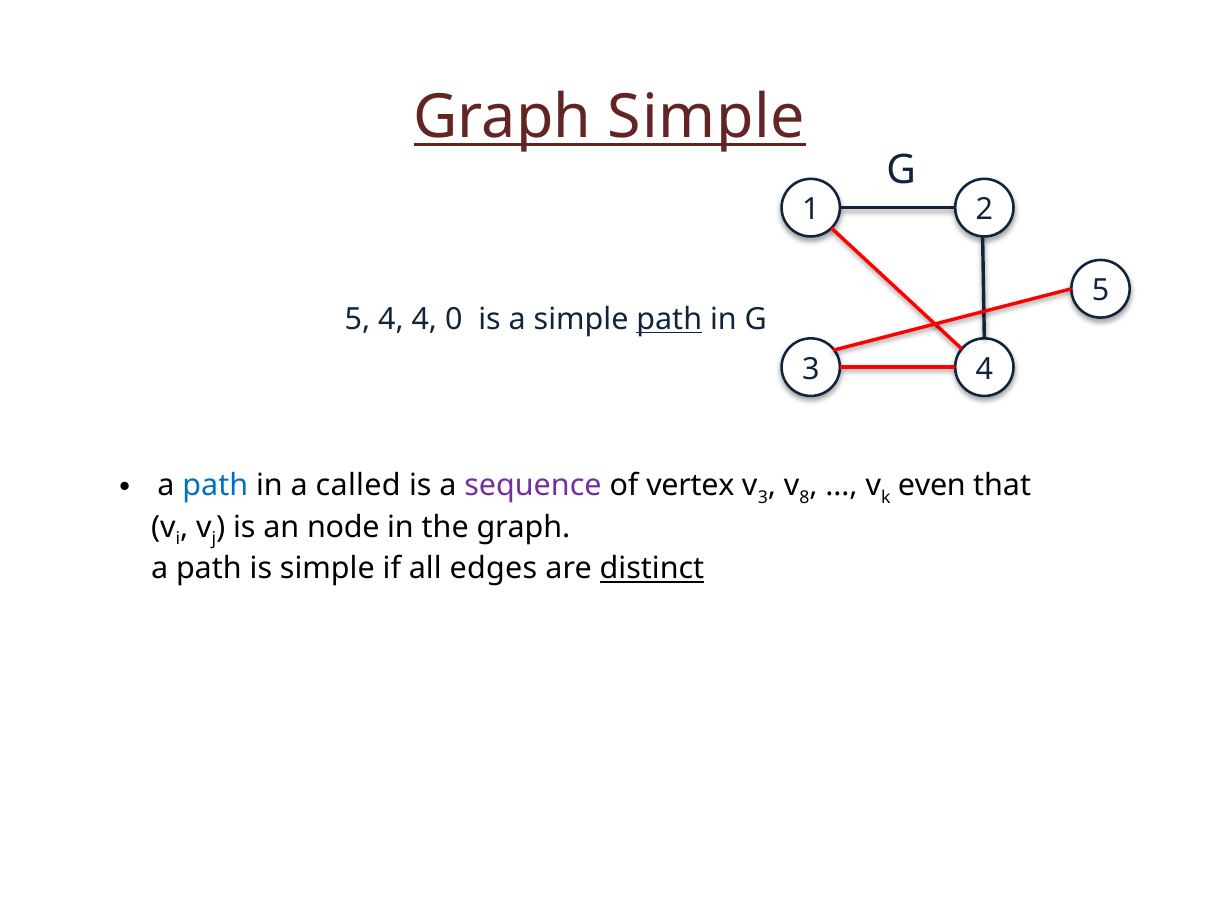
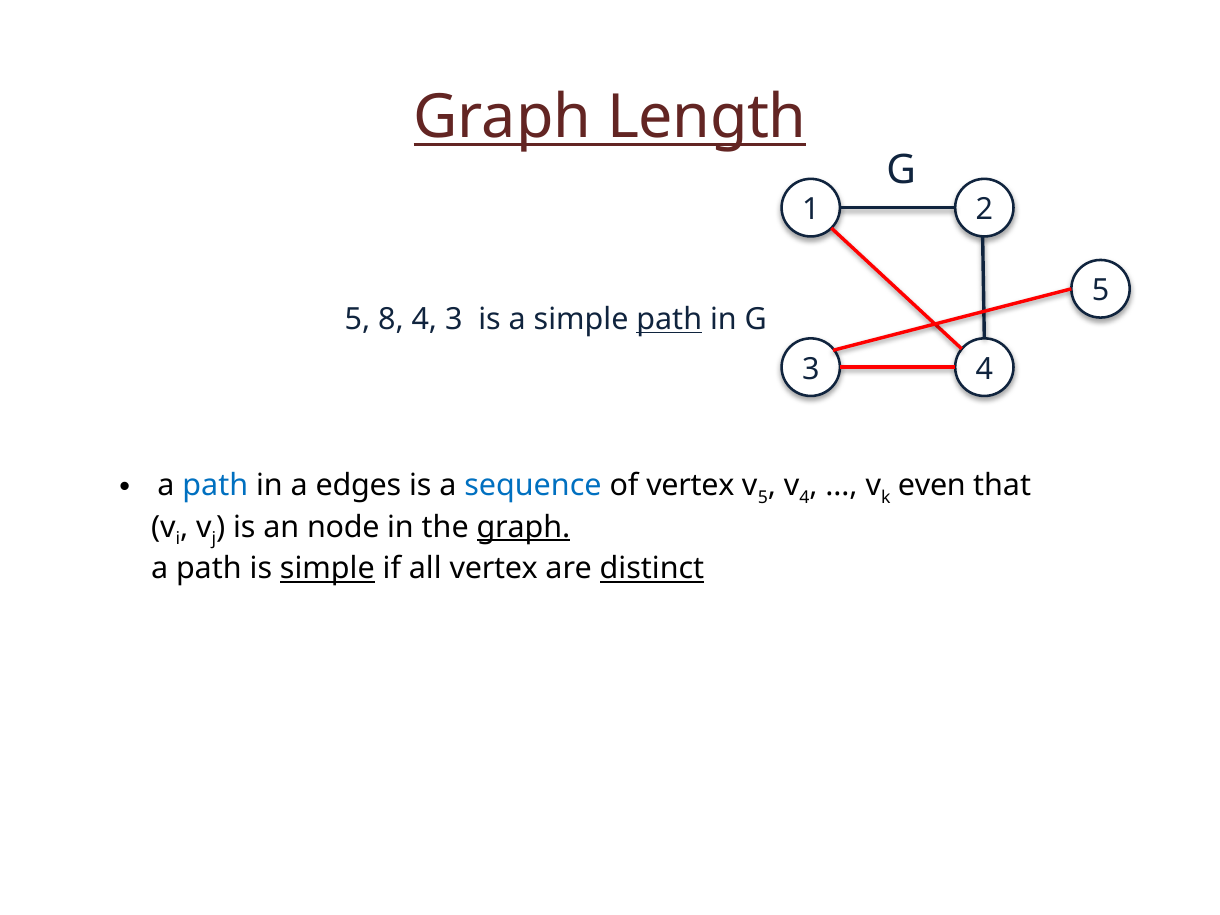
Graph Simple: Simple -> Length
5 4: 4 -> 8
4 0: 0 -> 3
called: called -> edges
sequence colour: purple -> blue
3 at (763, 497): 3 -> 5
8 at (804, 497): 8 -> 4
graph at (523, 527) underline: none -> present
simple at (327, 569) underline: none -> present
all edges: edges -> vertex
